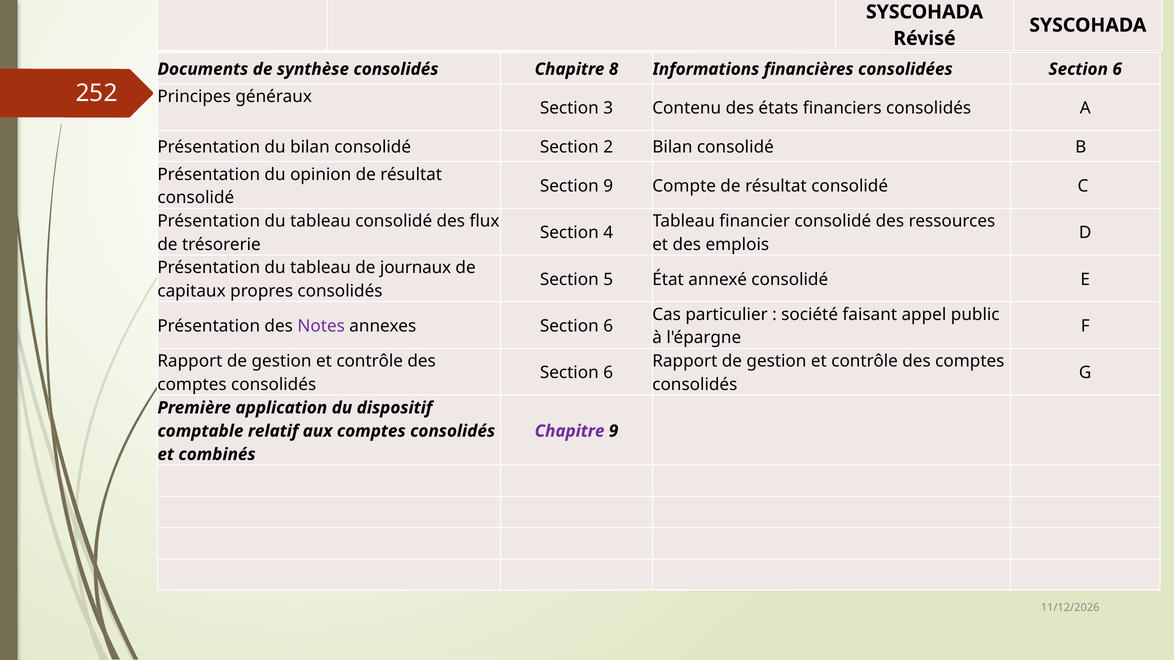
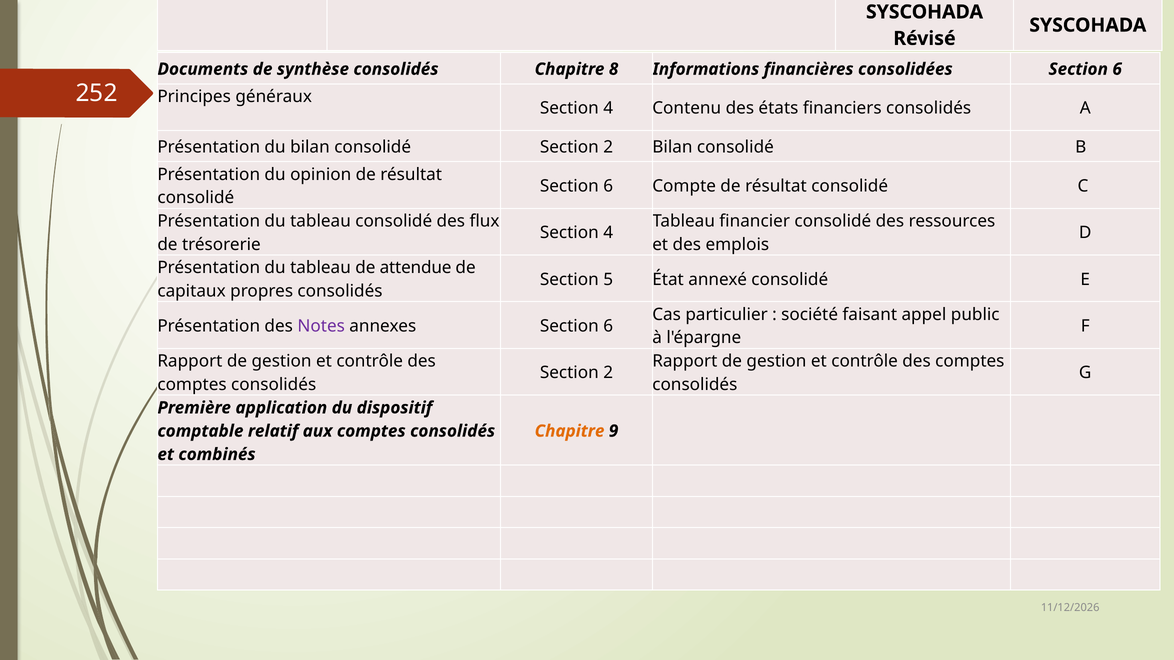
3 at (608, 108): 3 -> 4
9 at (608, 186): 9 -> 6
journaux: journaux -> attendue
6 at (608, 373): 6 -> 2
Chapitre at (570, 431) colour: purple -> orange
